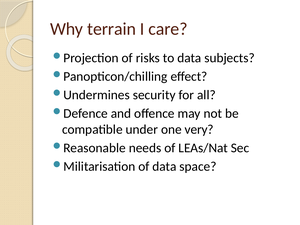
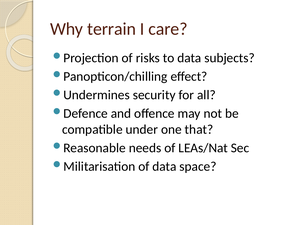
very: very -> that
